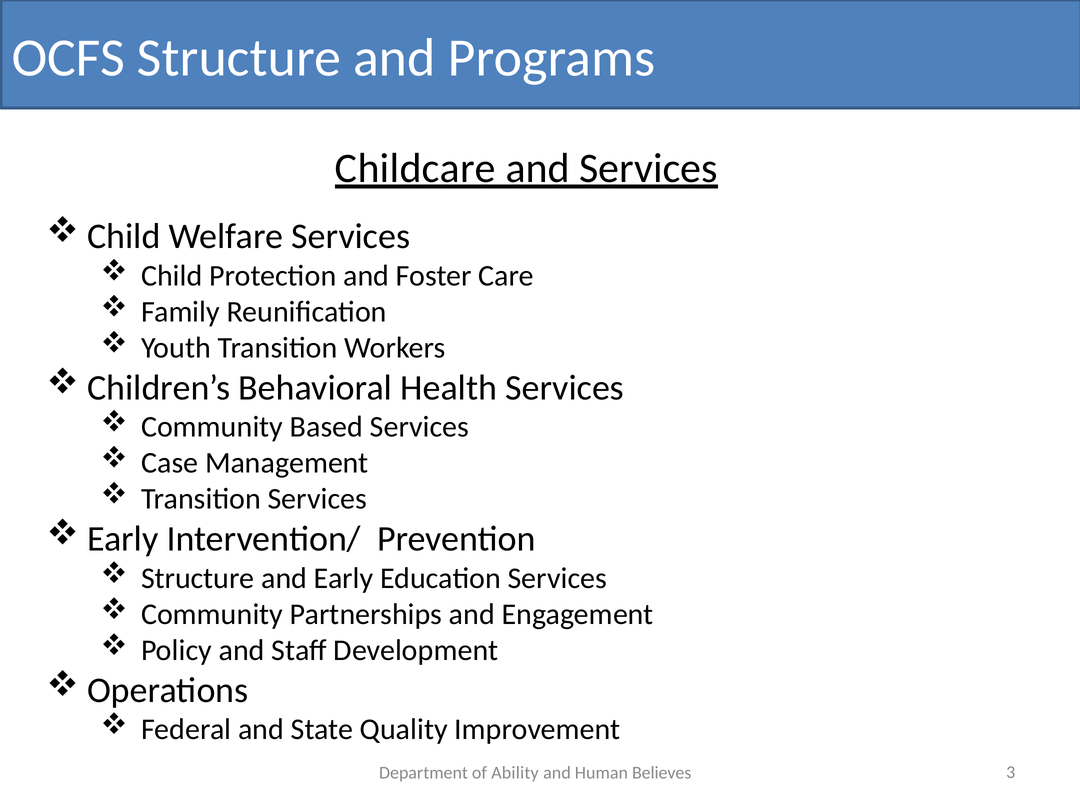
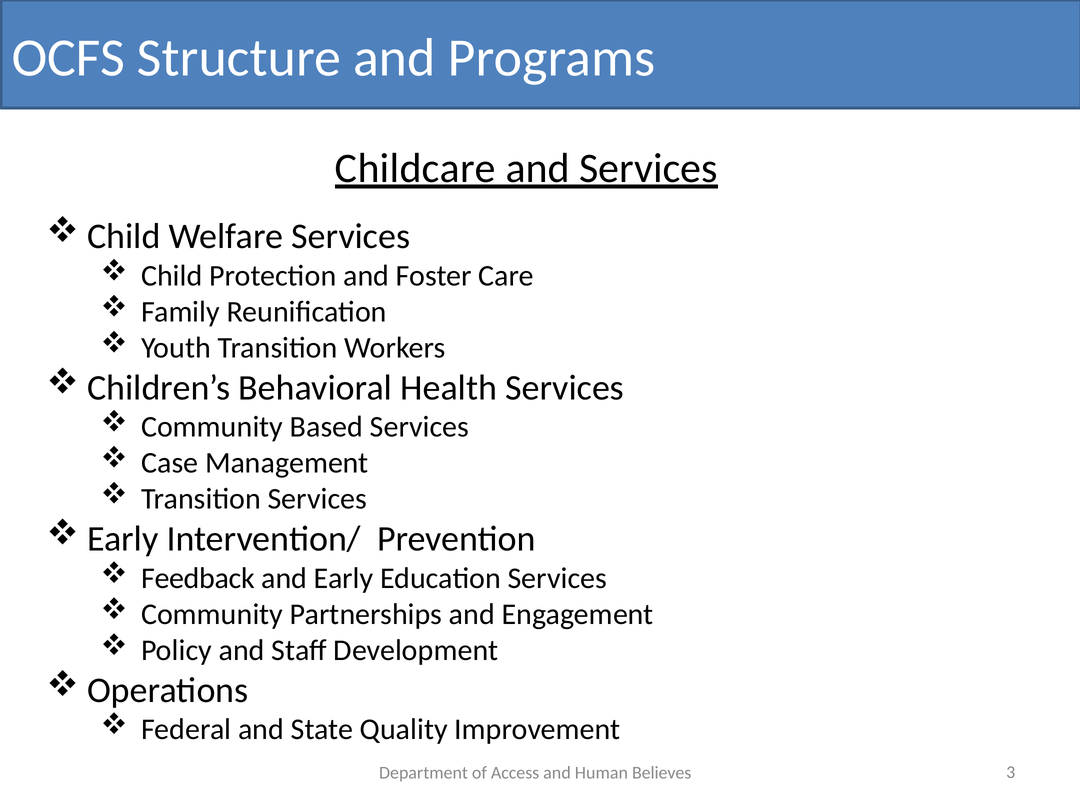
Structure at (198, 578): Structure -> Feedback
Ability: Ability -> Access
